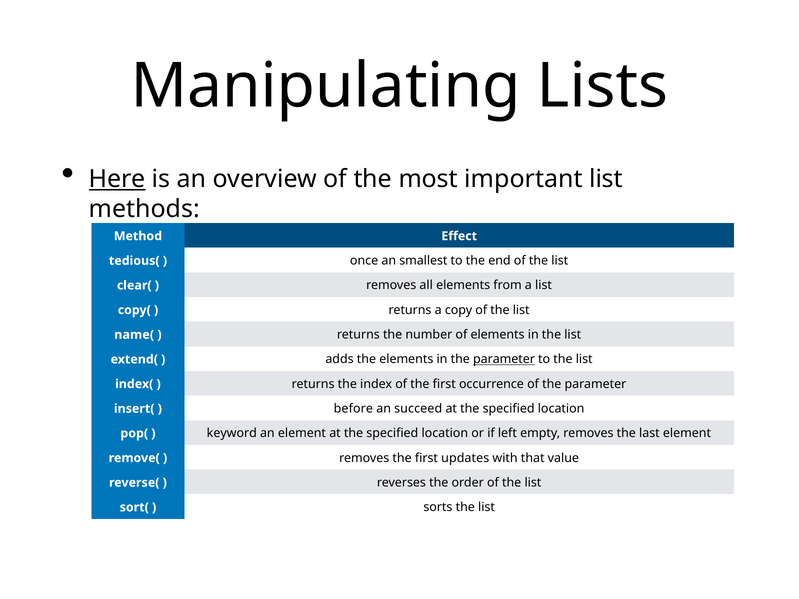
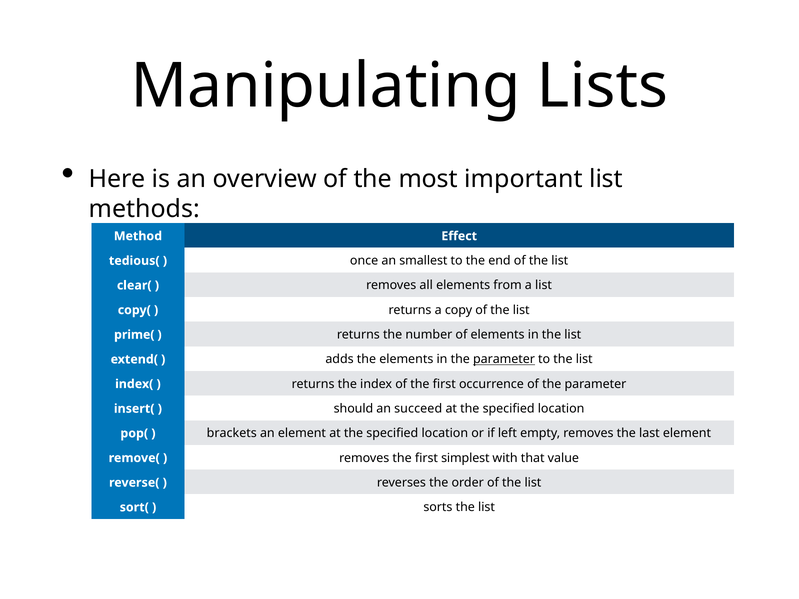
Here underline: present -> none
name(: name( -> prime(
before: before -> should
keyword: keyword -> brackets
updates: updates -> simplest
